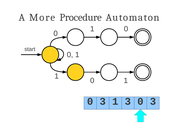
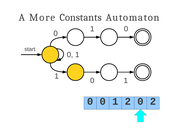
Procedure: Procedure -> Constants
3 at (103, 101): 3 -> 0
1 3: 3 -> 2
3 at (153, 101): 3 -> 2
